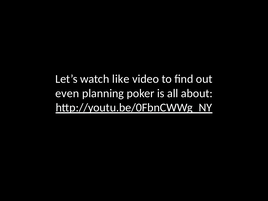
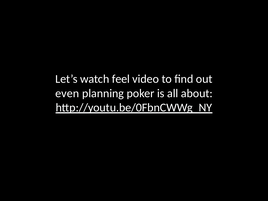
like: like -> feel
